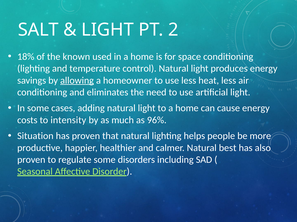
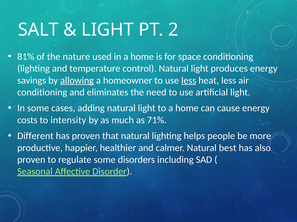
18%: 18% -> 81%
known: known -> nature
less at (189, 81) underline: none -> present
96%: 96% -> 71%
Situation: Situation -> Different
